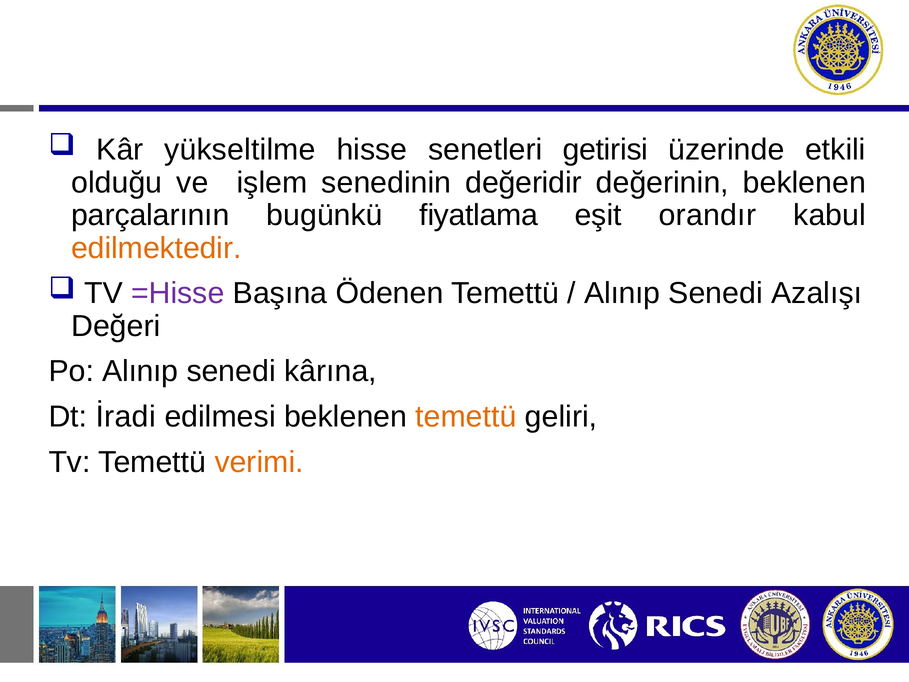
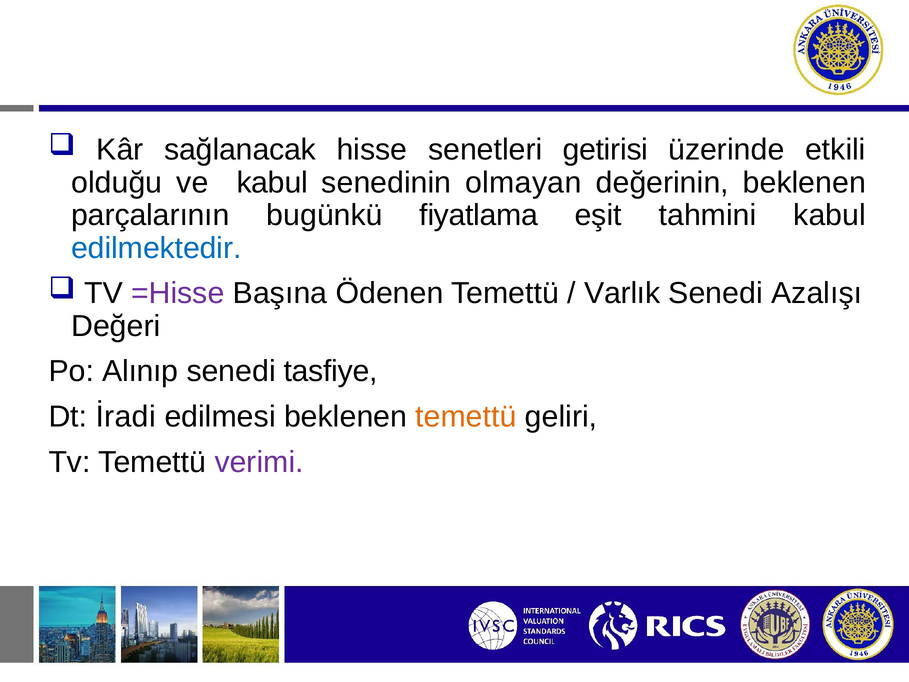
yükseltilme: yükseltilme -> sağlanacak
ve işlem: işlem -> kabul
değeridir: değeridir -> olmayan
orandır: orandır -> tahmini
edilmektedir colour: orange -> blue
Alınıp at (622, 293): Alınıp -> Varlık
kârına: kârına -> tasfiye
verimi at (259, 462) colour: orange -> purple
